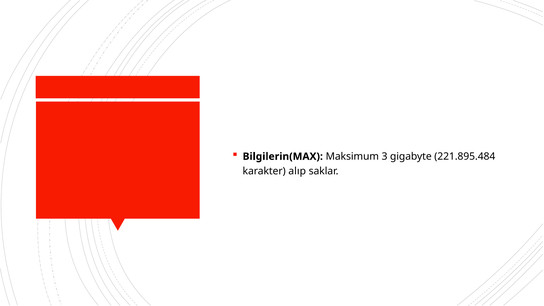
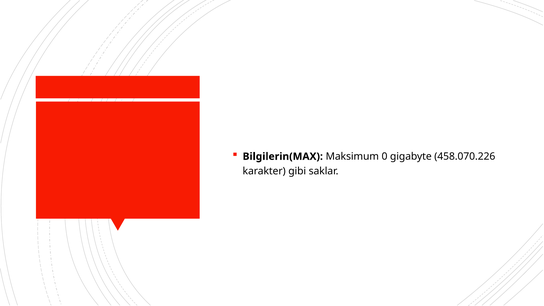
3: 3 -> 0
221.895.484: 221.895.484 -> 458.070.226
alıp: alıp -> gibi
